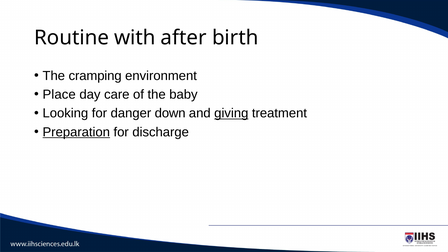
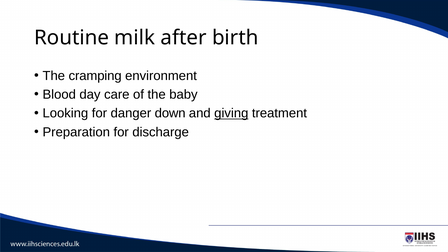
with: with -> milk
Place: Place -> Blood
Preparation underline: present -> none
